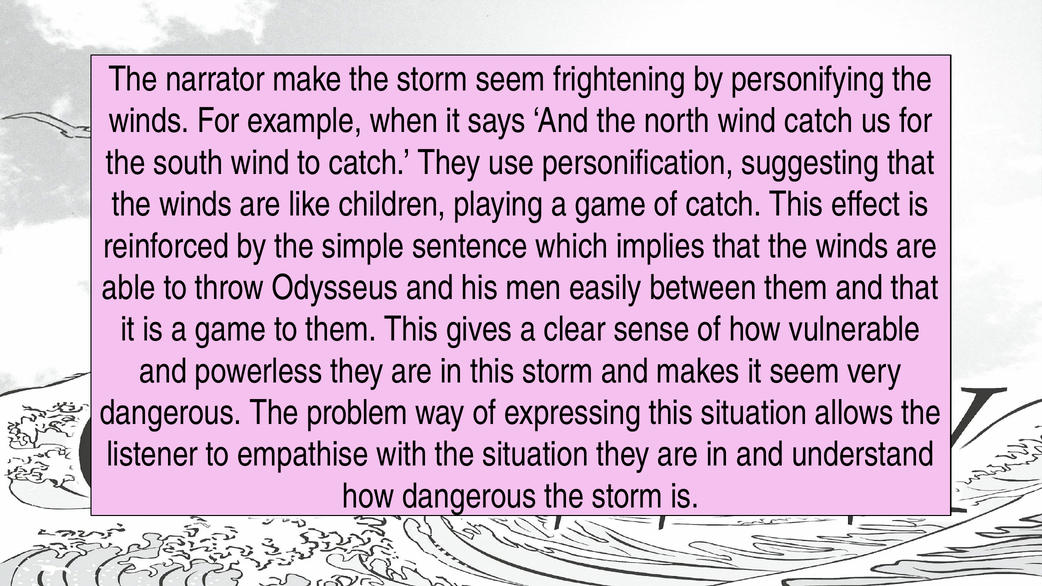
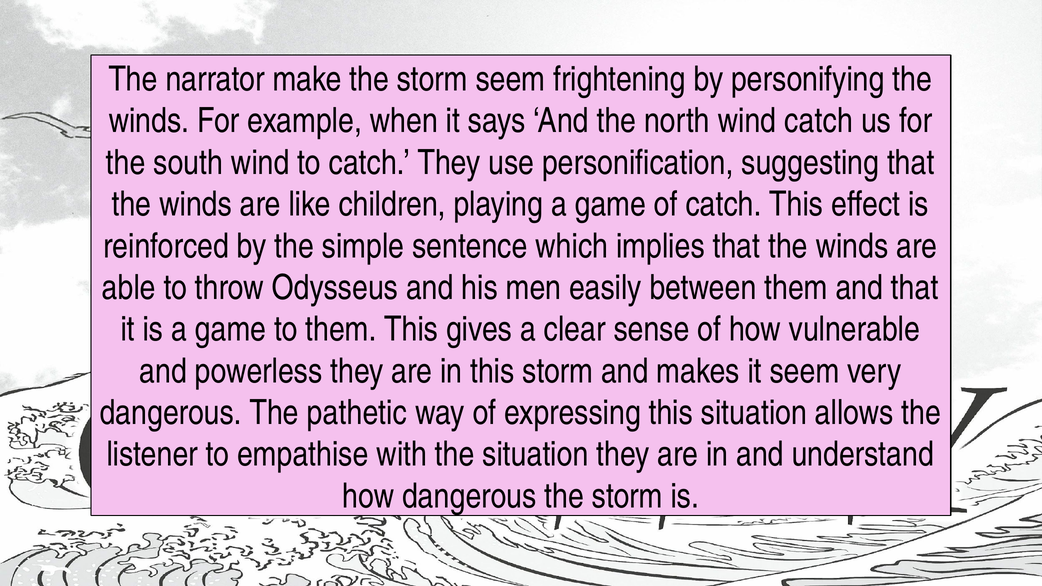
problem: problem -> pathetic
